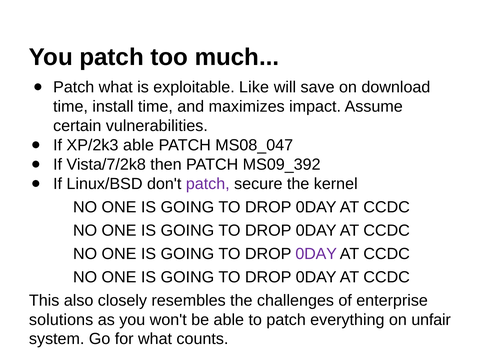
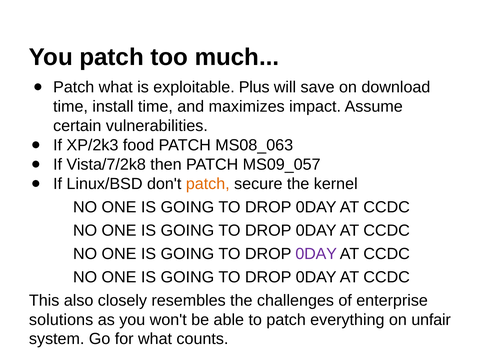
Like: Like -> Plus
XP/2k3 able: able -> food
MS08_047: MS08_047 -> MS08_063
MS09_392: MS09_392 -> MS09_057
patch at (208, 184) colour: purple -> orange
